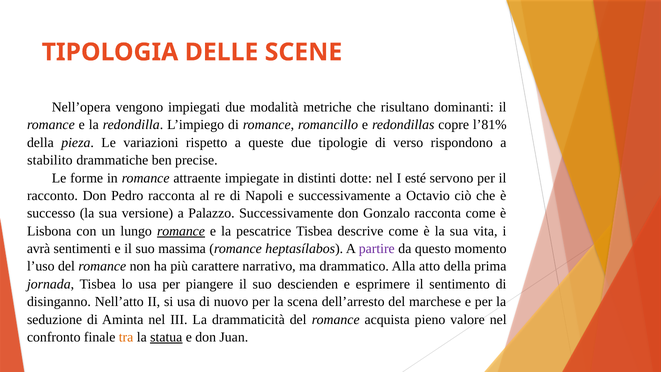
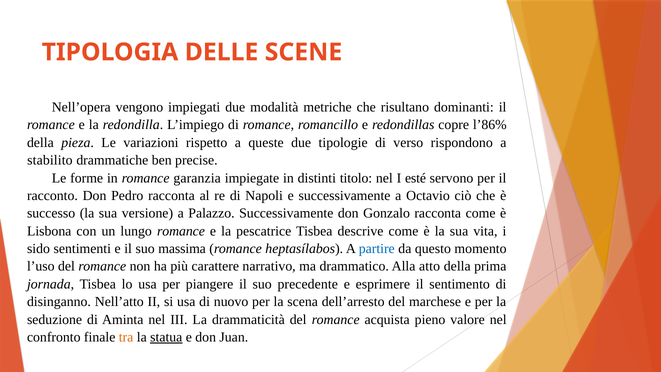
l’81%: l’81% -> l’86%
attraente: attraente -> garanzia
dotte: dotte -> titolo
romance at (181, 231) underline: present -> none
avrà: avrà -> sido
partire colour: purple -> blue
descienden: descienden -> precedente
